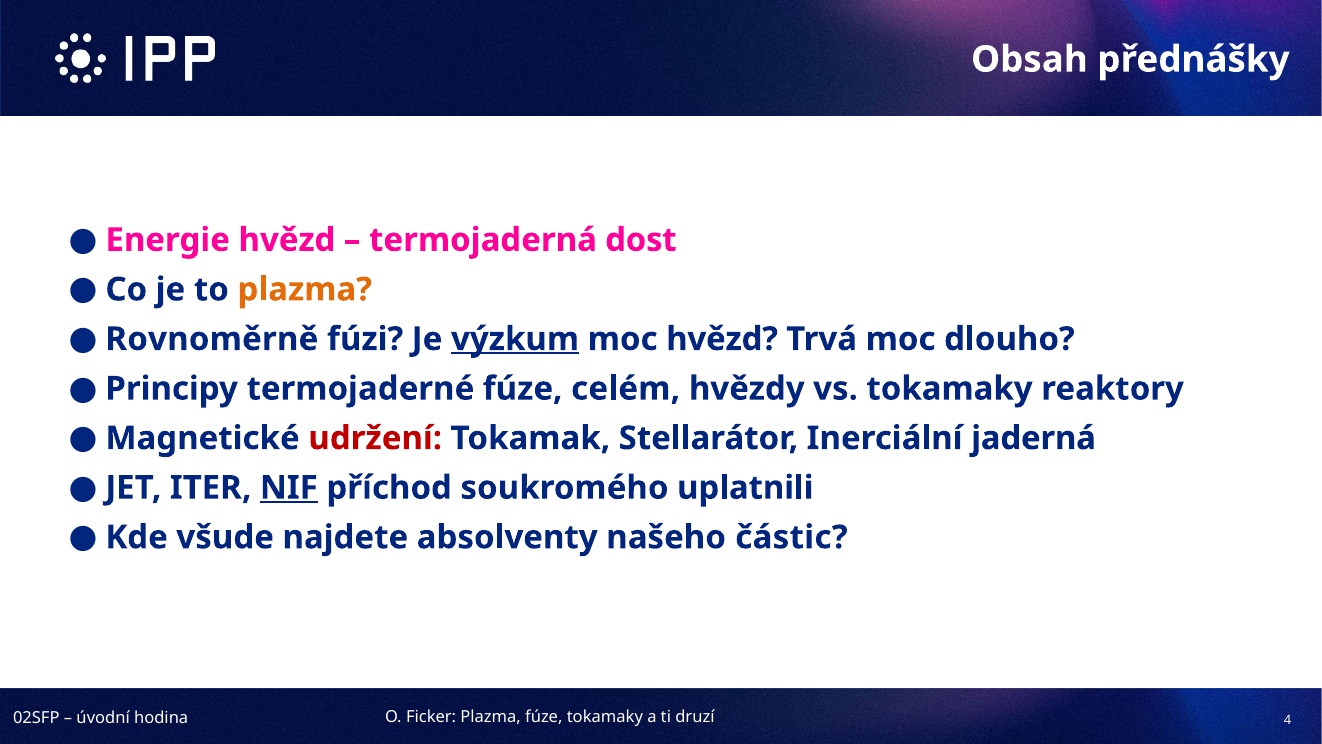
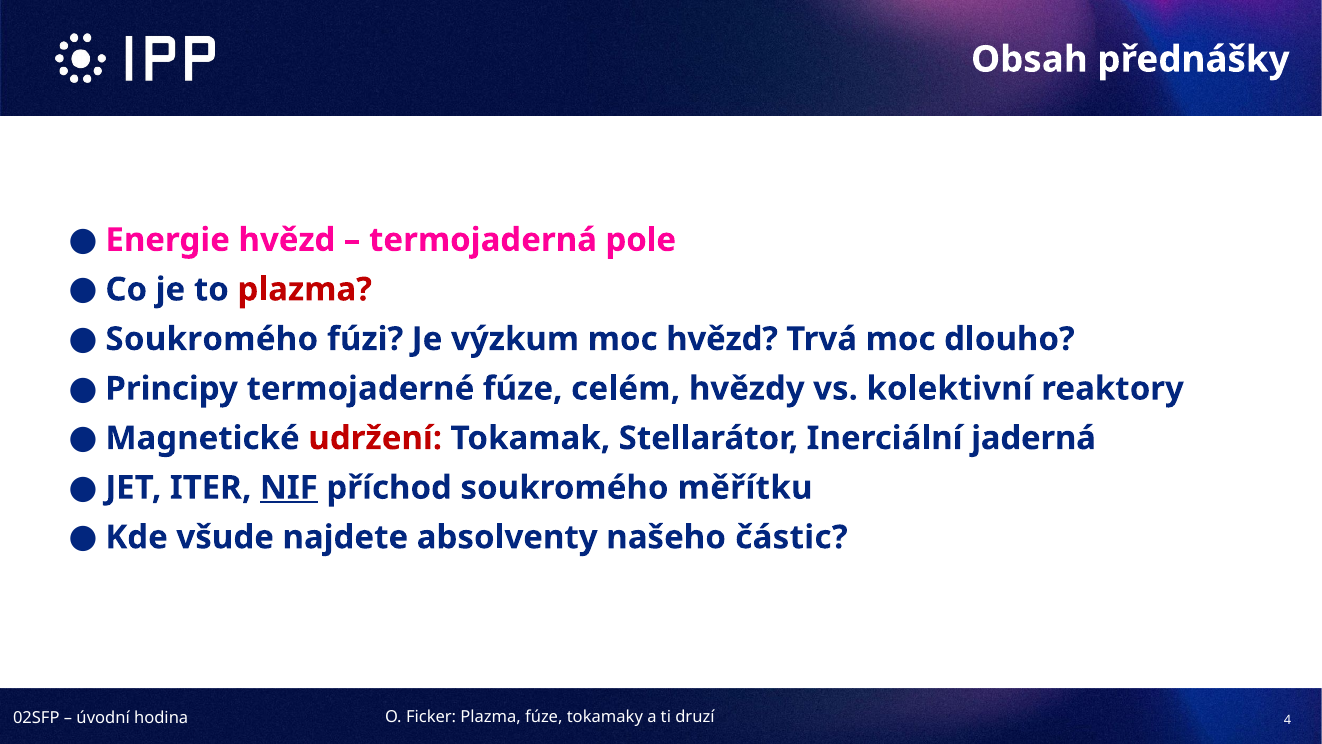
dost: dost -> pole
plazma at (305, 289) colour: orange -> red
Rovnoměrně at (212, 339): Rovnoměrně -> Soukromého
výzkum underline: present -> none
vs tokamaky: tokamaky -> kolektivní
uplatnili: uplatnili -> měřítku
